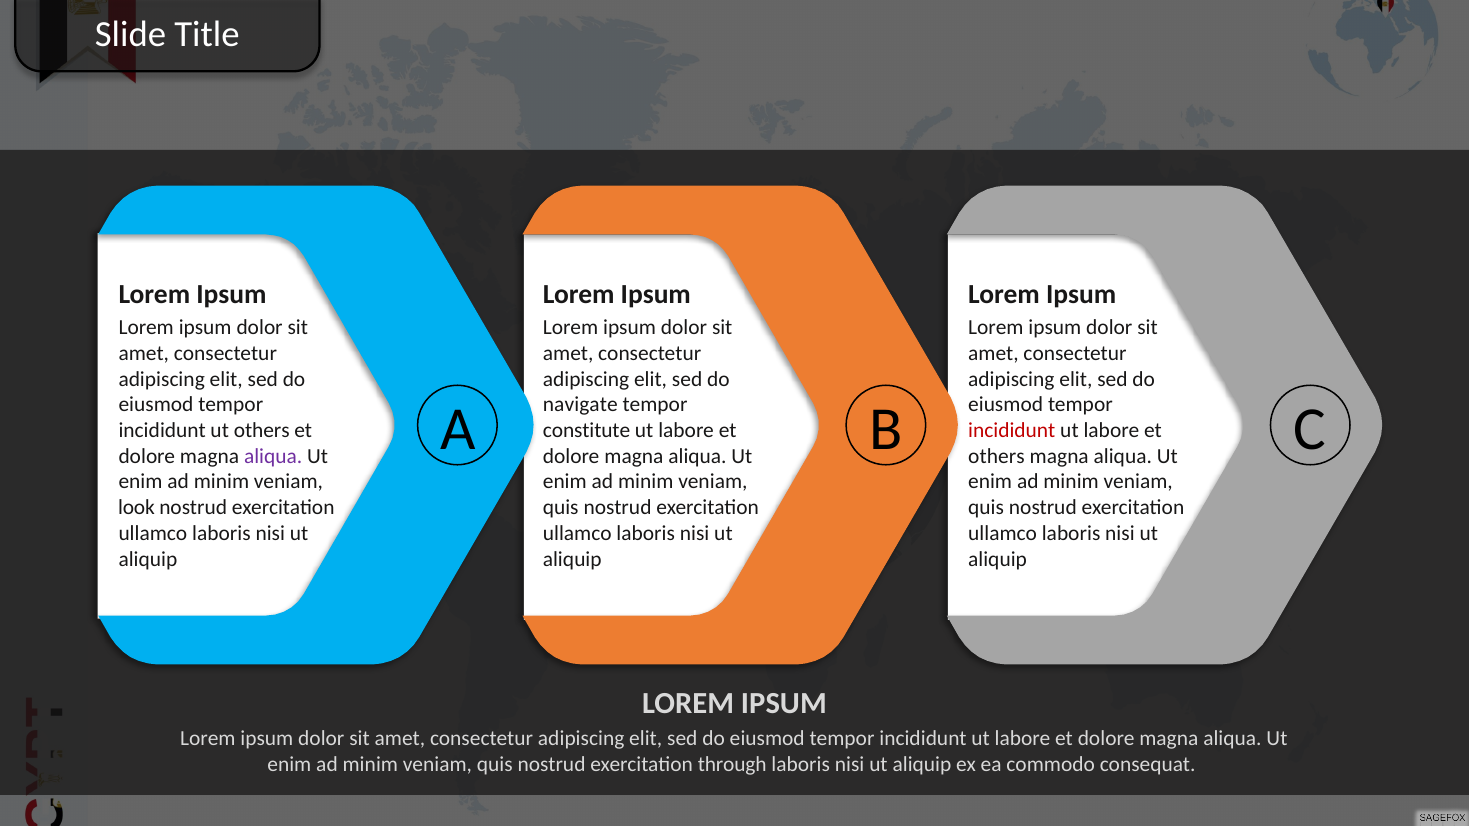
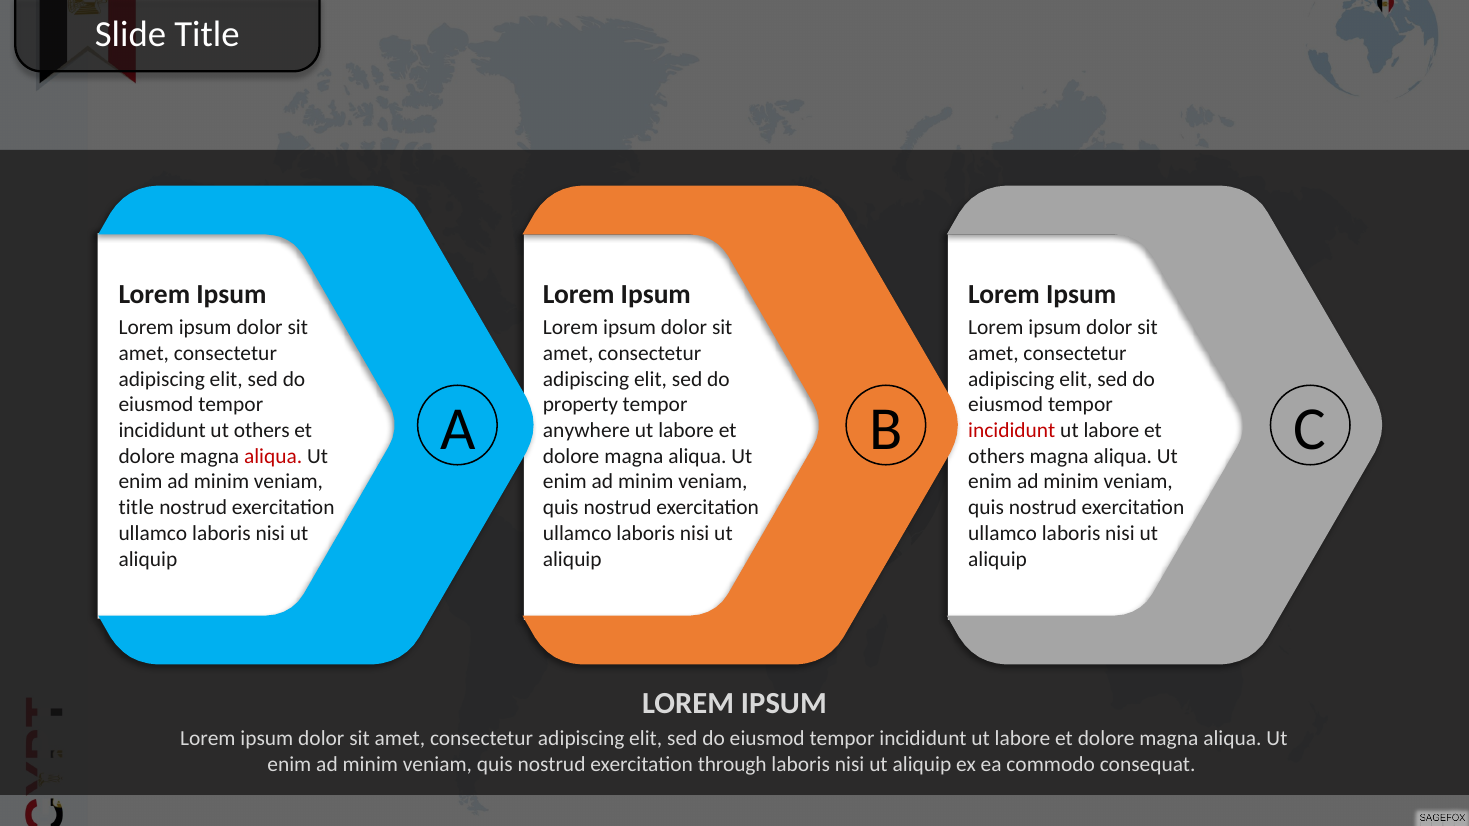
navigate: navigate -> property
constitute: constitute -> anywhere
aliqua at (273, 456) colour: purple -> red
look at (137, 508): look -> title
